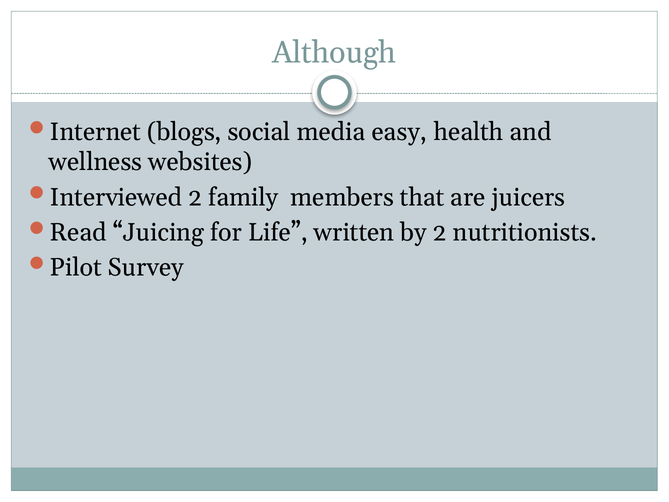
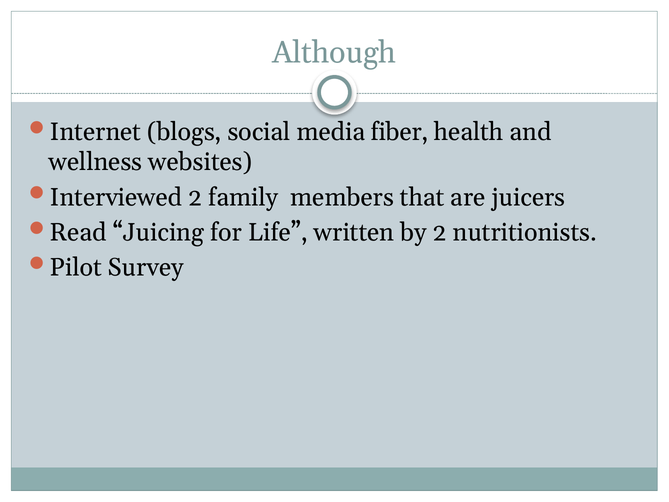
easy: easy -> fiber
